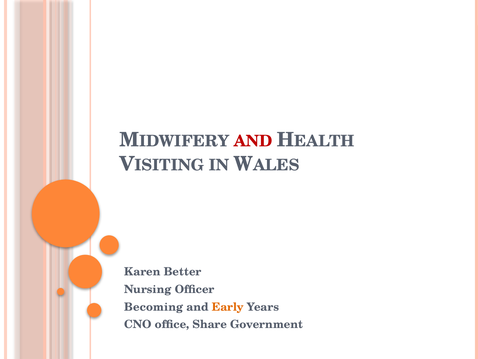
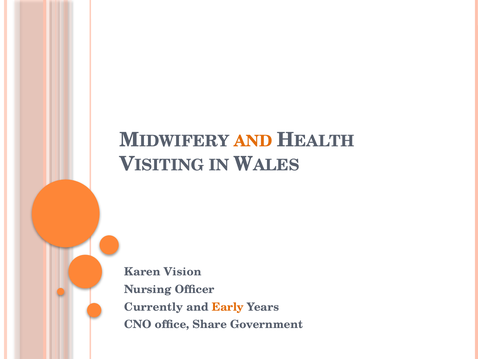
AND at (253, 141) colour: red -> orange
Better: Better -> Vision
Becoming: Becoming -> Currently
